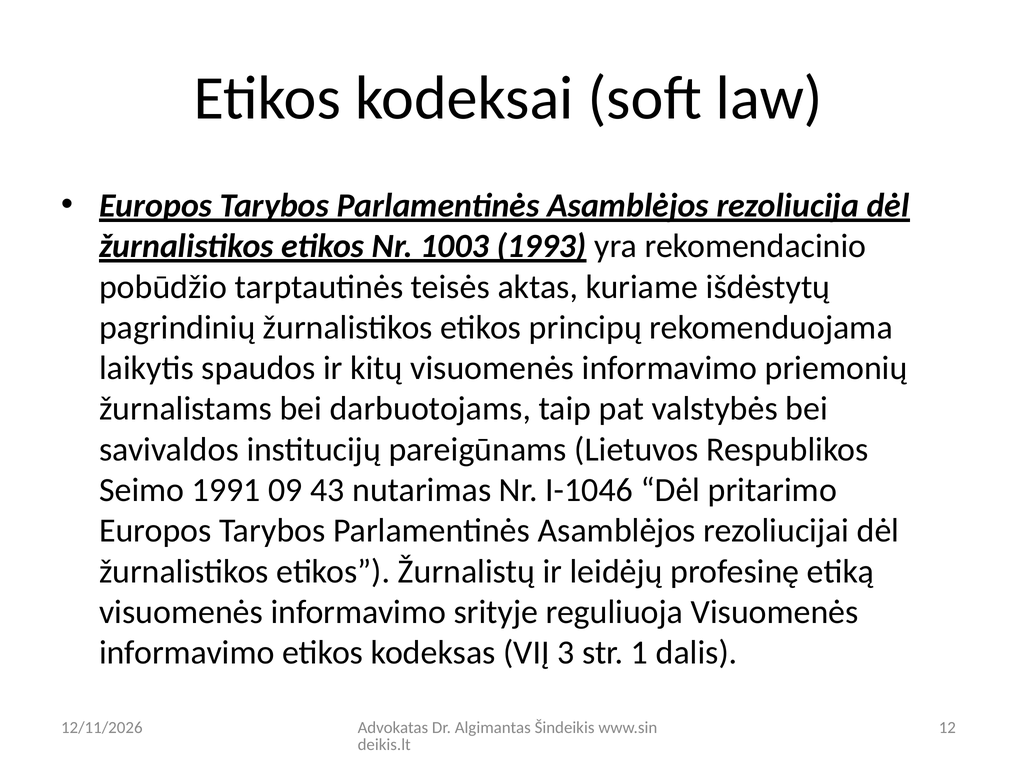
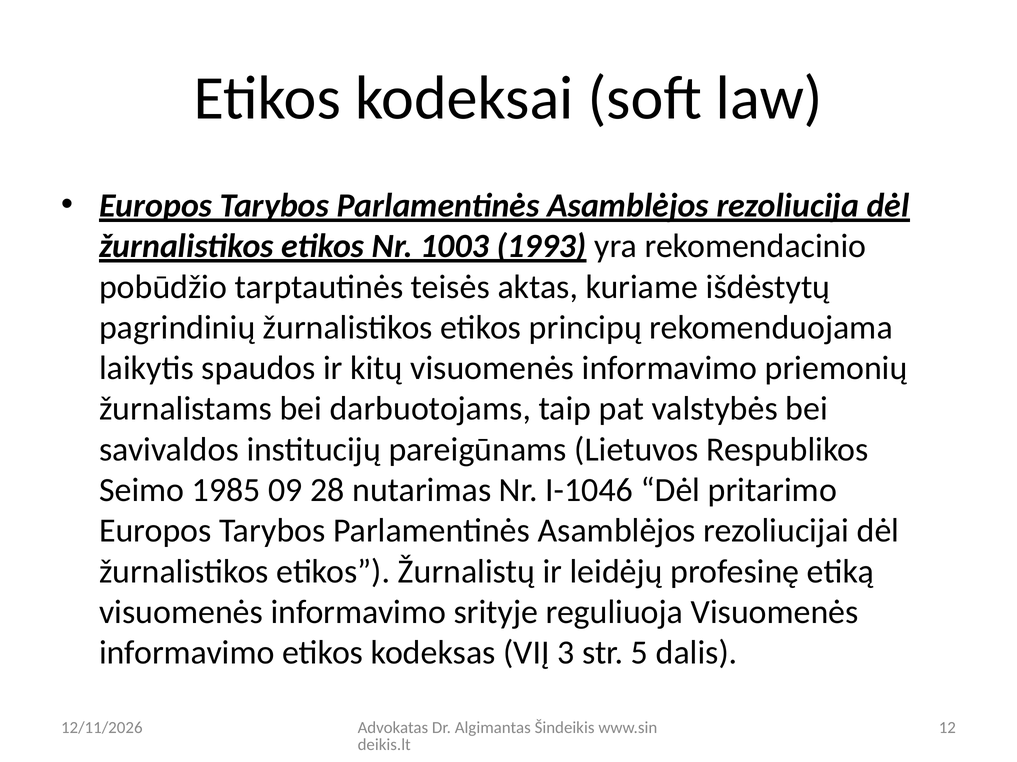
1991: 1991 -> 1985
43: 43 -> 28
1: 1 -> 5
